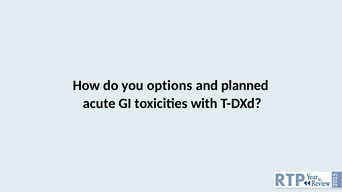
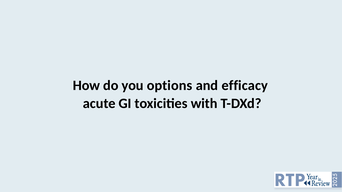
planned: planned -> efficacy
